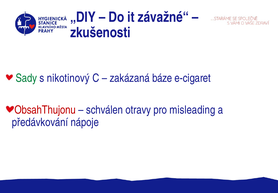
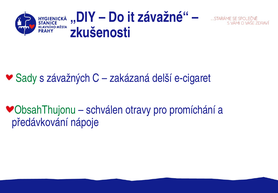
nikotinový: nikotinový -> závažných
báze: báze -> delší
ObsahThujonu colour: red -> green
misleading: misleading -> promíchání
